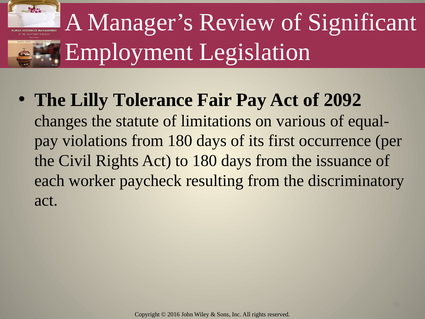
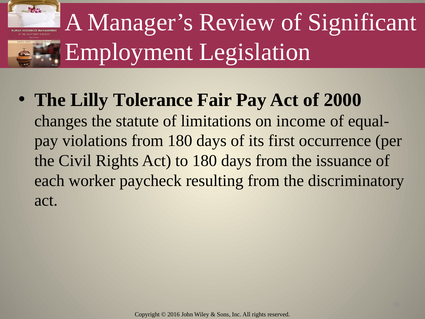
2092: 2092 -> 2000
various: various -> income
